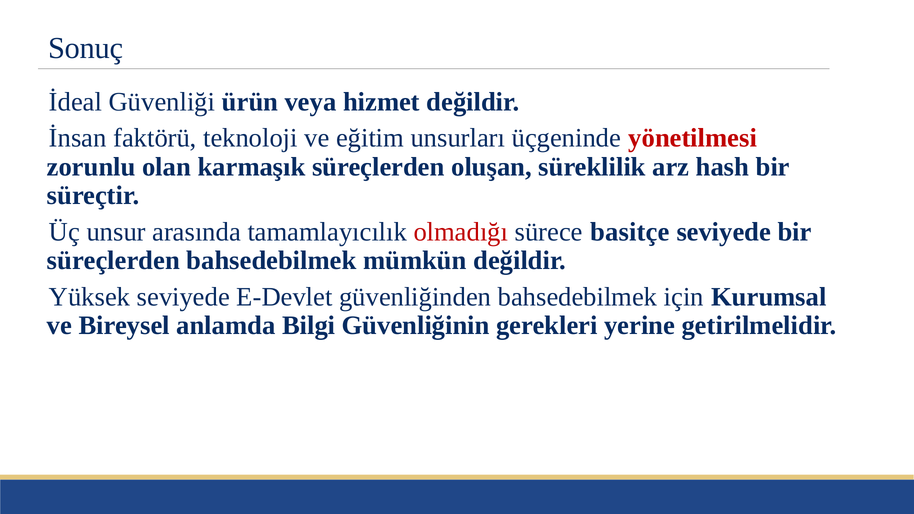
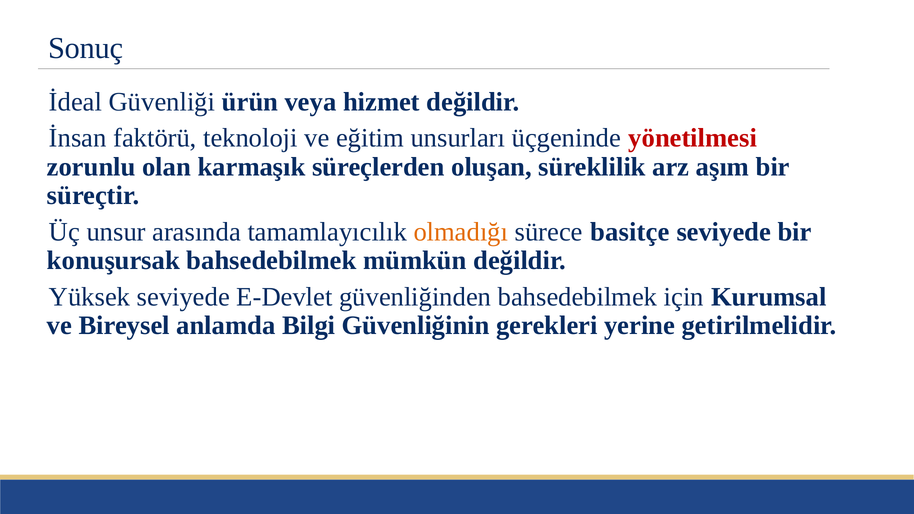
hash: hash -> aşım
olmadığı colour: red -> orange
süreçlerden at (113, 261): süreçlerden -> konuşursak
